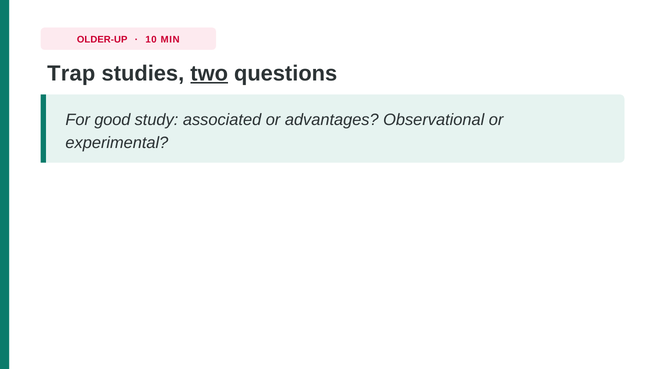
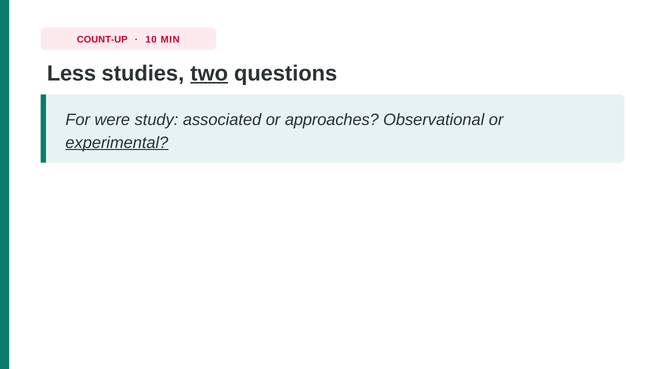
OLDER-UP: OLDER-UP -> COUNT-UP
Trap: Trap -> Less
good: good -> were
advantages: advantages -> approaches
experimental underline: none -> present
